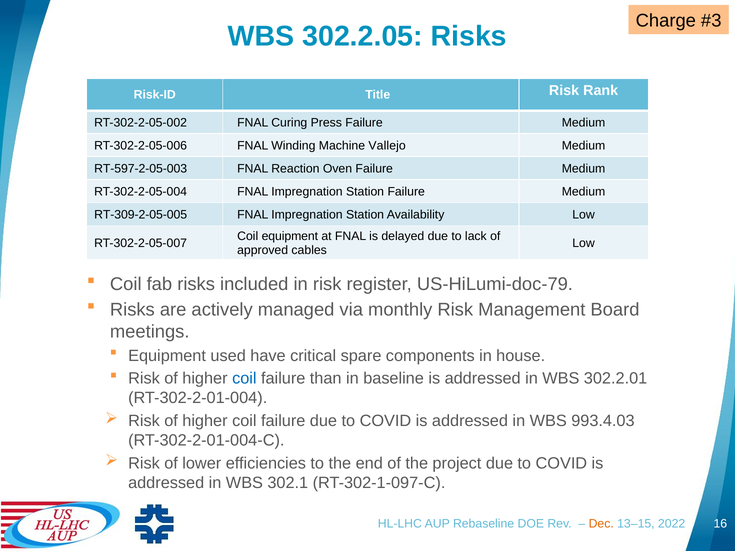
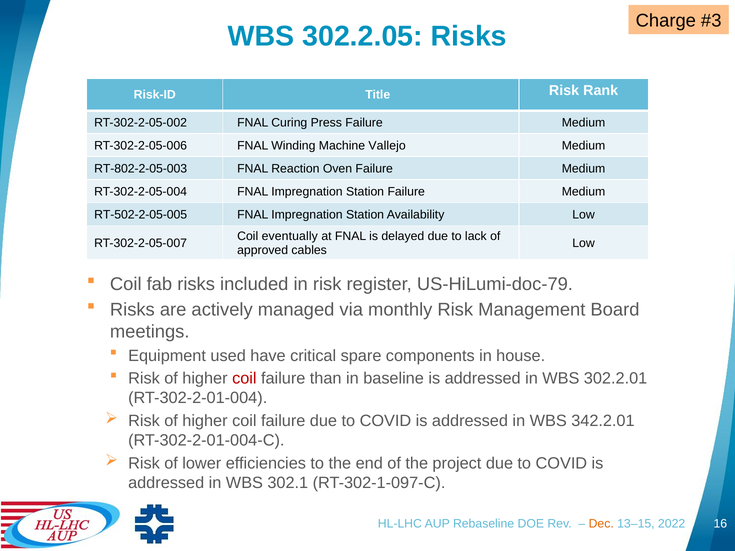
RT-597-2-05-003: RT-597-2-05-003 -> RT-802-2-05-003
RT-309-2-05-005: RT-309-2-05-005 -> RT-502-2-05-005
Coil equipment: equipment -> eventually
coil at (244, 379) colour: blue -> red
993.4.03: 993.4.03 -> 342.2.01
